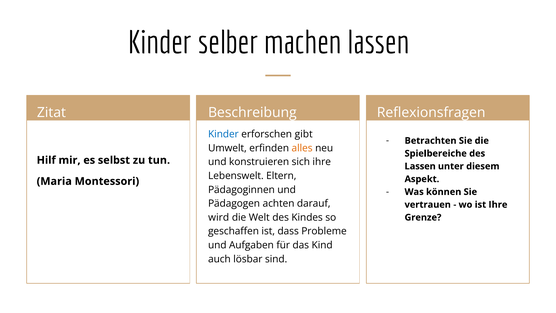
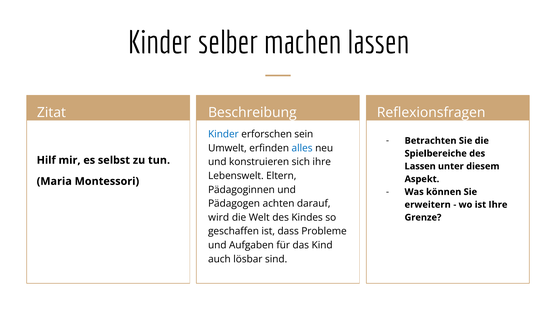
gibt: gibt -> sein
alles colour: orange -> blue
vertrauen: vertrauen -> erweitern
